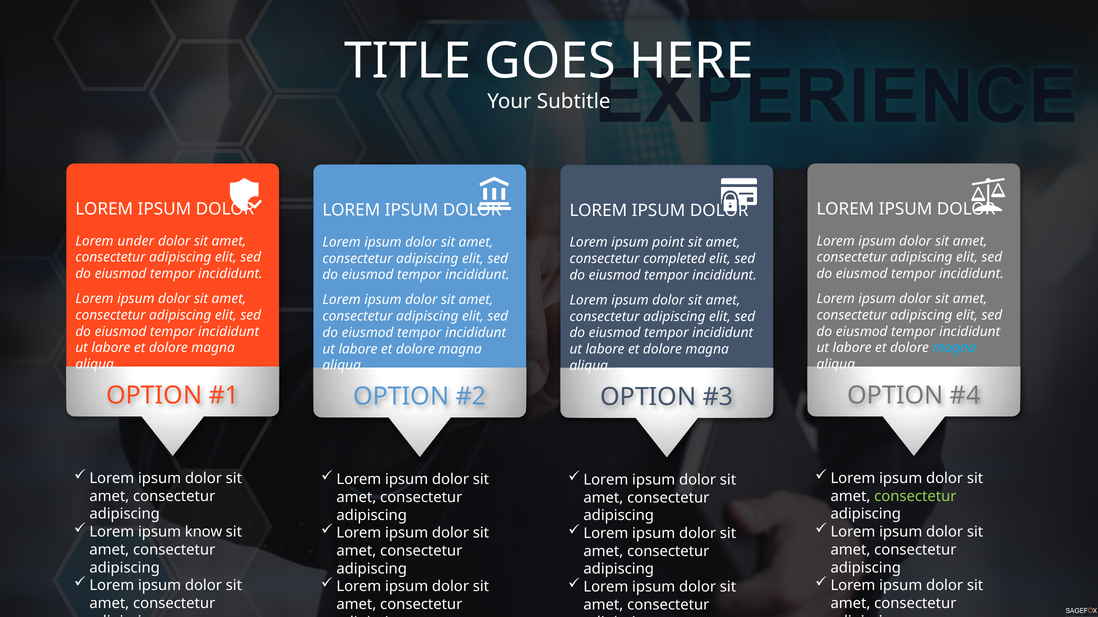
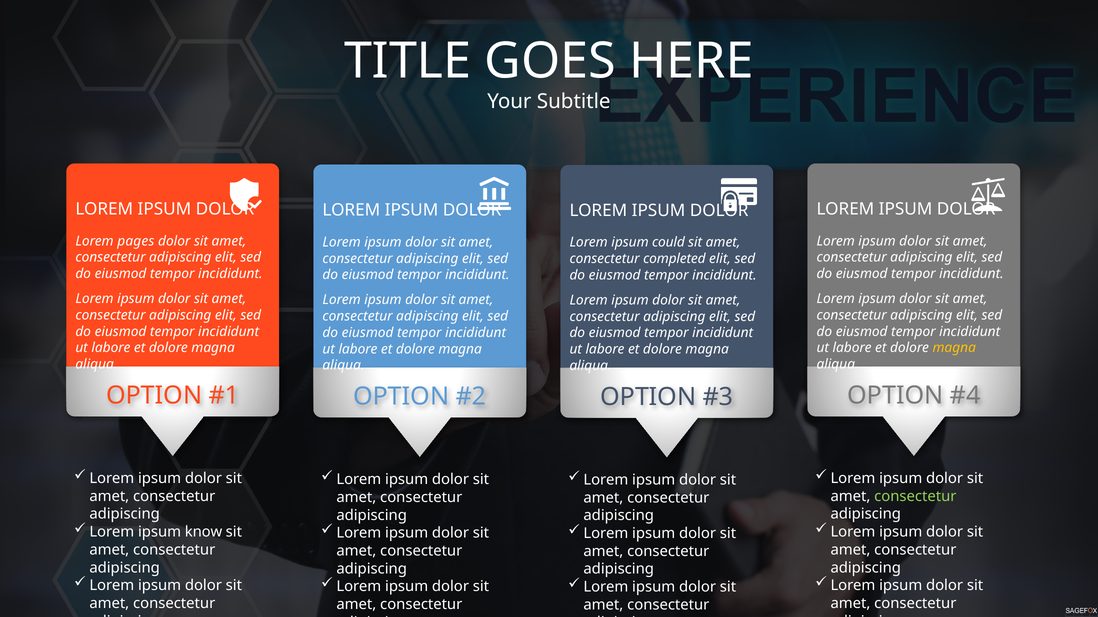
under: under -> pages
point: point -> could
magna at (954, 348) colour: light blue -> yellow
